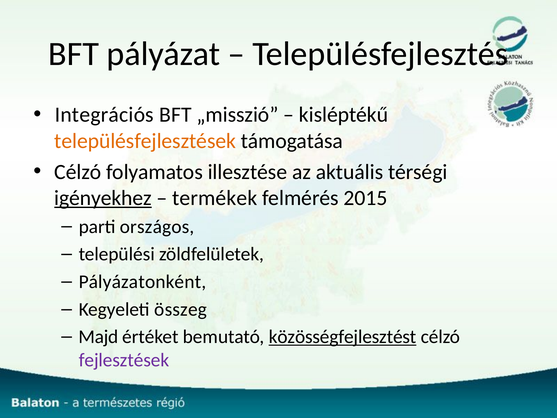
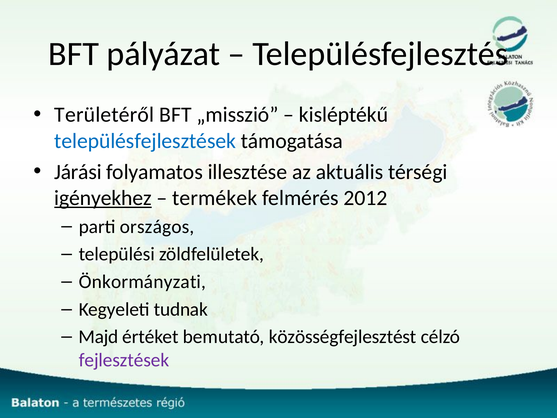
Integrációs: Integrációs -> Területéről
településfejlesztések colour: orange -> blue
Célzó at (78, 172): Célzó -> Járási
2015: 2015 -> 2012
Pályázatonként: Pályázatonként -> Önkormányzati
összeg: összeg -> tudnak
közösségfejlesztést underline: present -> none
